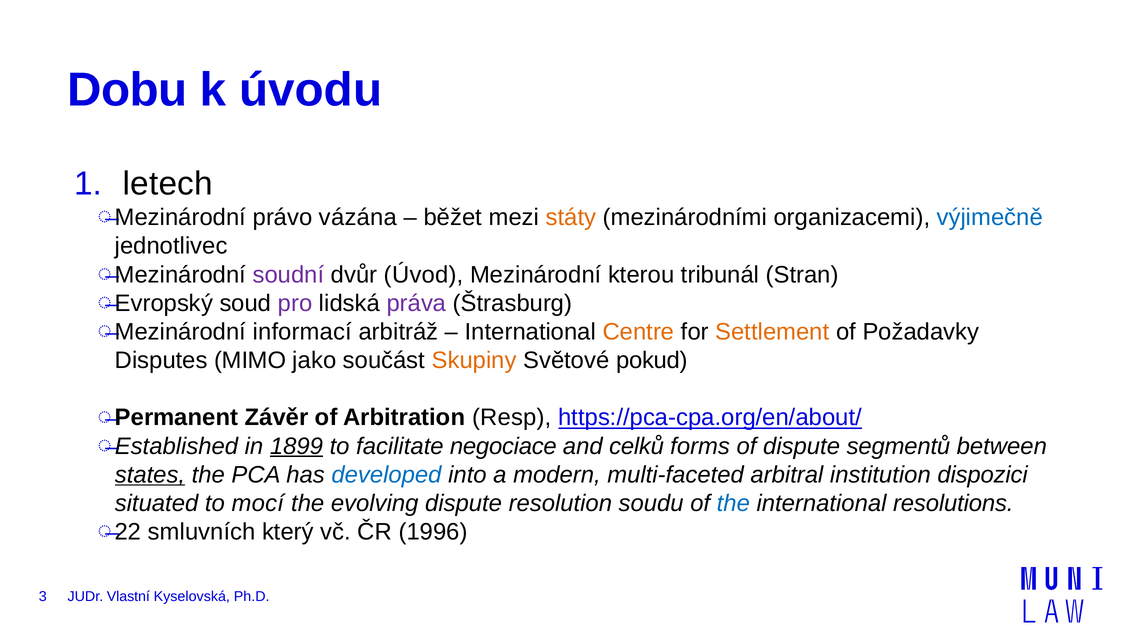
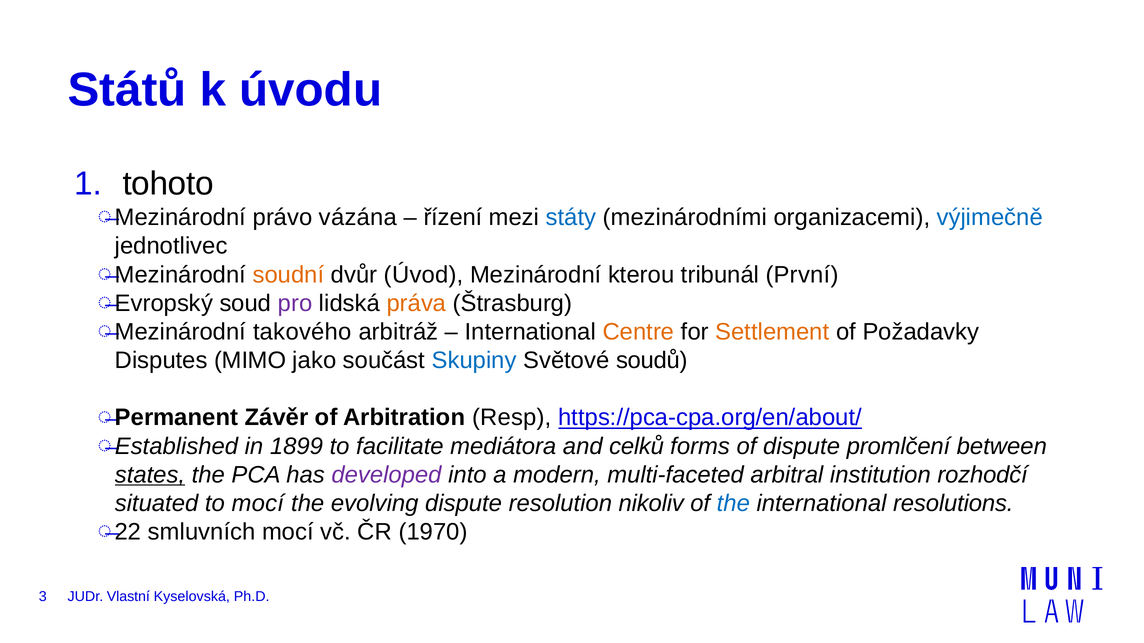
Dobu: Dobu -> Států
letech: letech -> tohoto
běžet: běžet -> řízení
státy colour: orange -> blue
soudní colour: purple -> orange
Stran: Stran -> První
práva colour: purple -> orange
informací: informací -> takového
Skupiny colour: orange -> blue
pokud: pokud -> soudů
1899 underline: present -> none
negociace: negociace -> mediátora
segmentů: segmentů -> promlčení
developed colour: blue -> purple
dispozici: dispozici -> rozhodčí
soudu: soudu -> nikoliv
smluvních který: který -> mocí
1996: 1996 -> 1970
